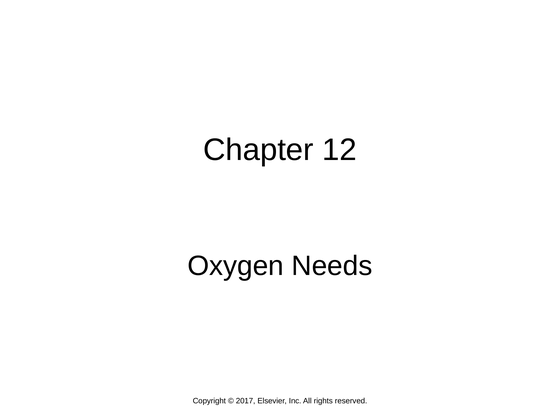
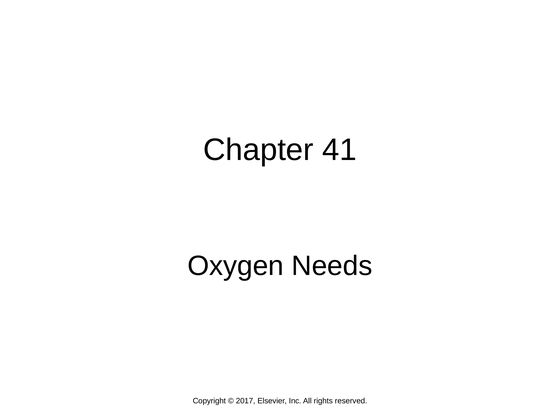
12: 12 -> 41
